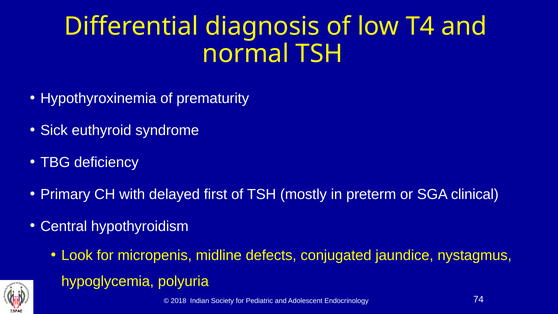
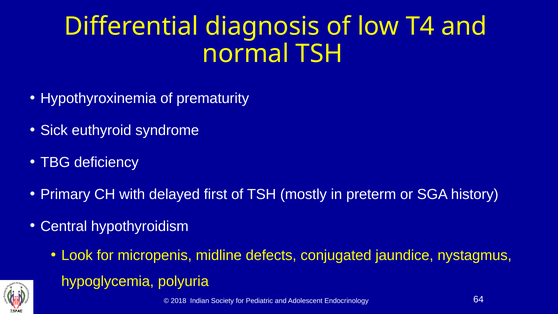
clinical: clinical -> history
74: 74 -> 64
